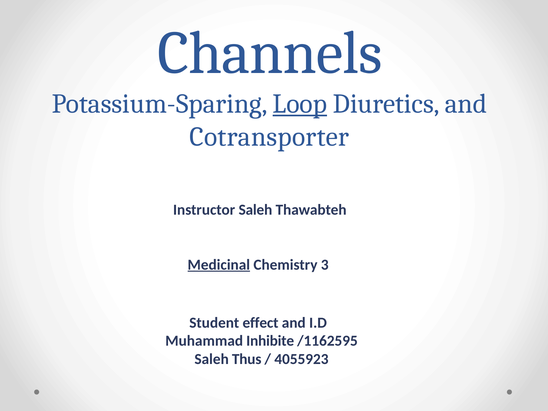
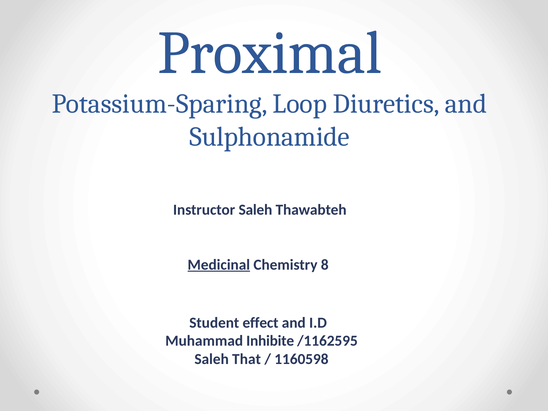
Channels: Channels -> Proximal
Loop underline: present -> none
Cotransporter: Cotransporter -> Sulphonamide
3: 3 -> 8
Thus: Thus -> That
4055923: 4055923 -> 1160598
